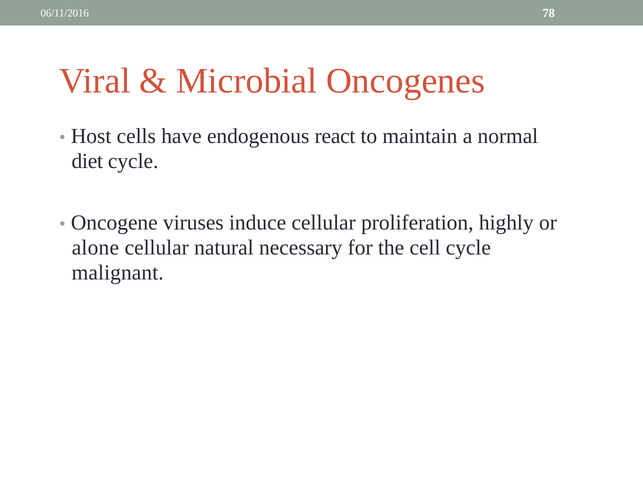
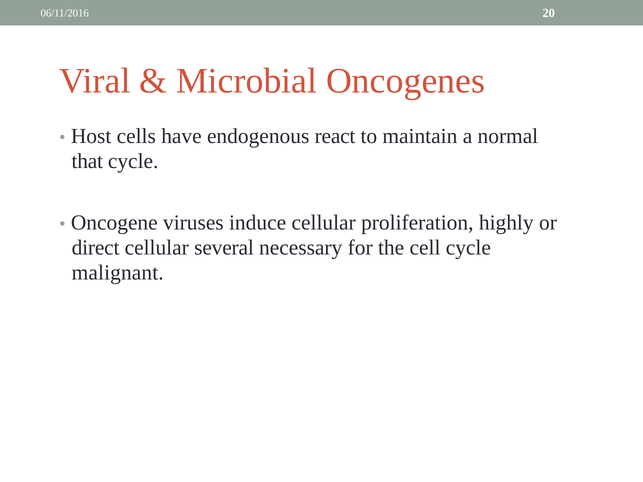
78: 78 -> 20
diet: diet -> that
alone: alone -> direct
natural: natural -> several
